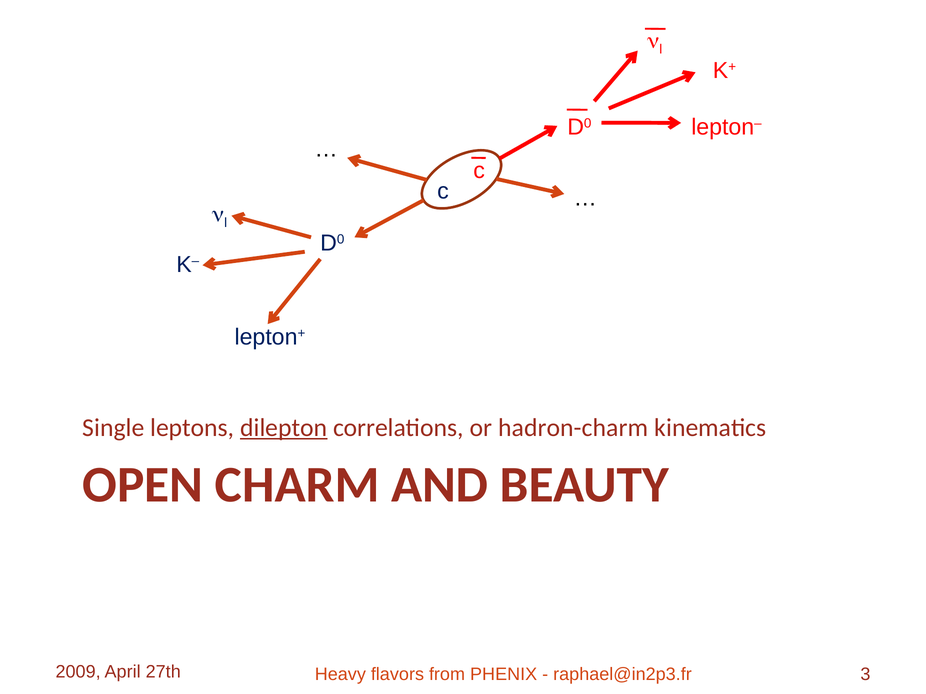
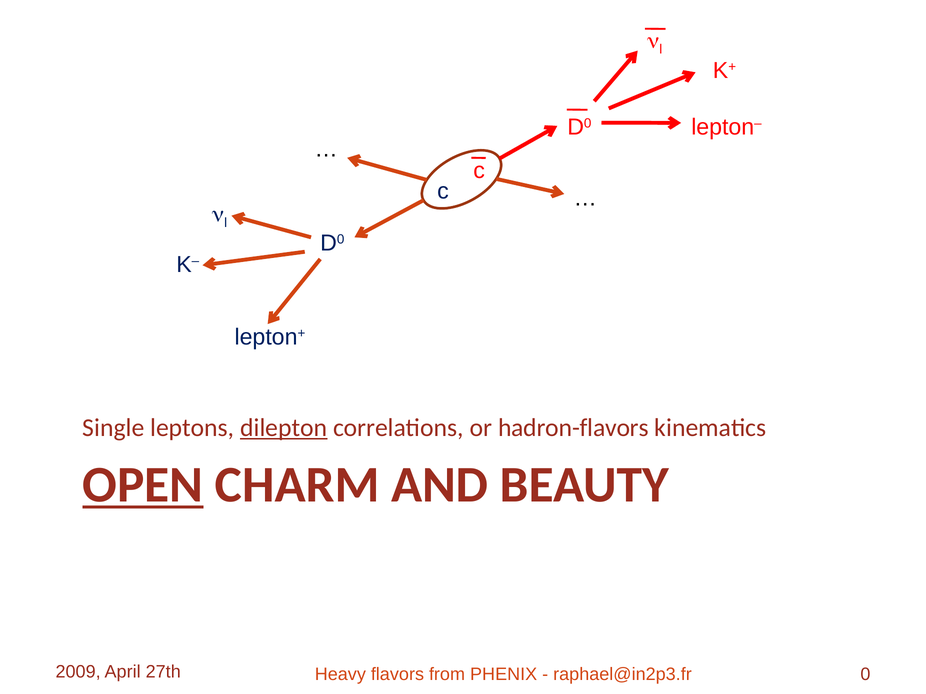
hadron-charm: hadron-charm -> hadron-flavors
OPEN underline: none -> present
3: 3 -> 0
